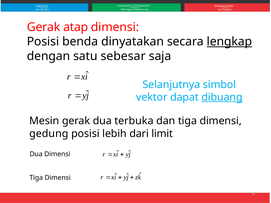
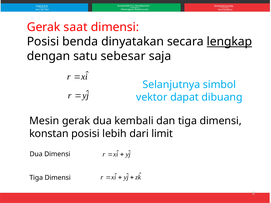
atap: atap -> saat
dibuang underline: present -> none
terbuka: terbuka -> kembali
gedung: gedung -> konstan
